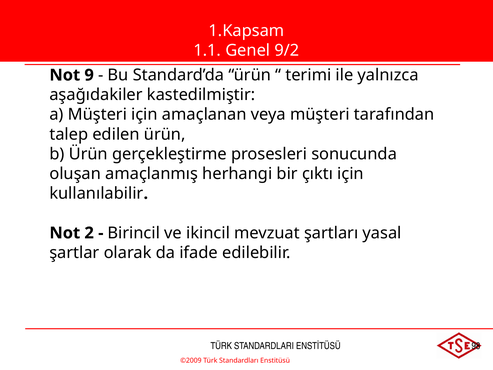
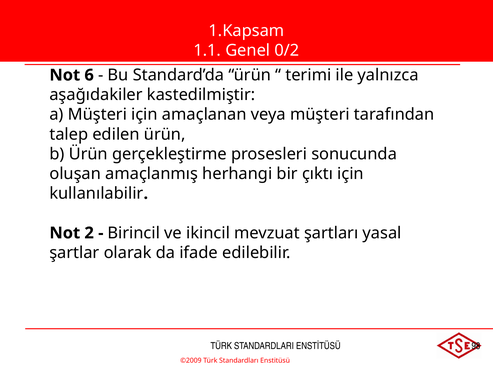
9/2: 9/2 -> 0/2
9: 9 -> 6
